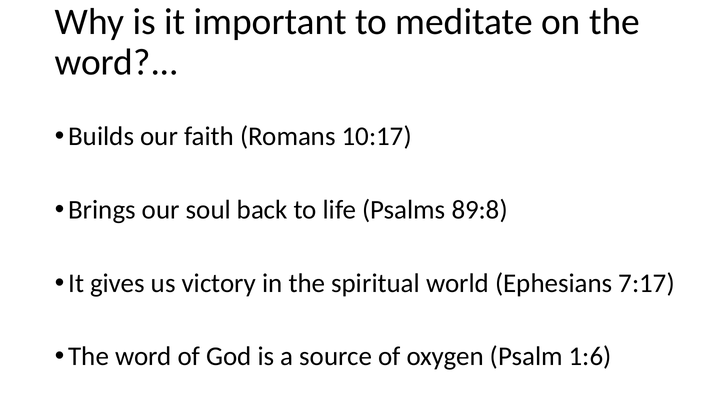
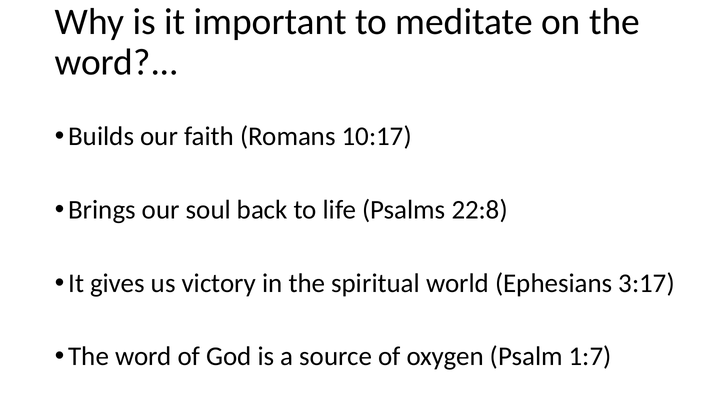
89:8: 89:8 -> 22:8
7:17: 7:17 -> 3:17
1:6: 1:6 -> 1:7
